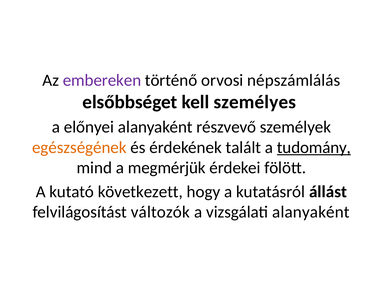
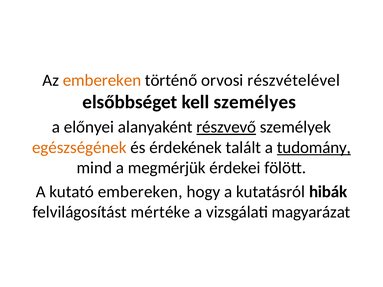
embereken at (102, 80) colour: purple -> orange
népszámlálás: népszámlálás -> részvételével
részvevő underline: none -> present
kutató következett: következett -> embereken
állást: állást -> hibák
változók: változók -> mértéke
vizsgálati alanyaként: alanyaként -> magyarázat
